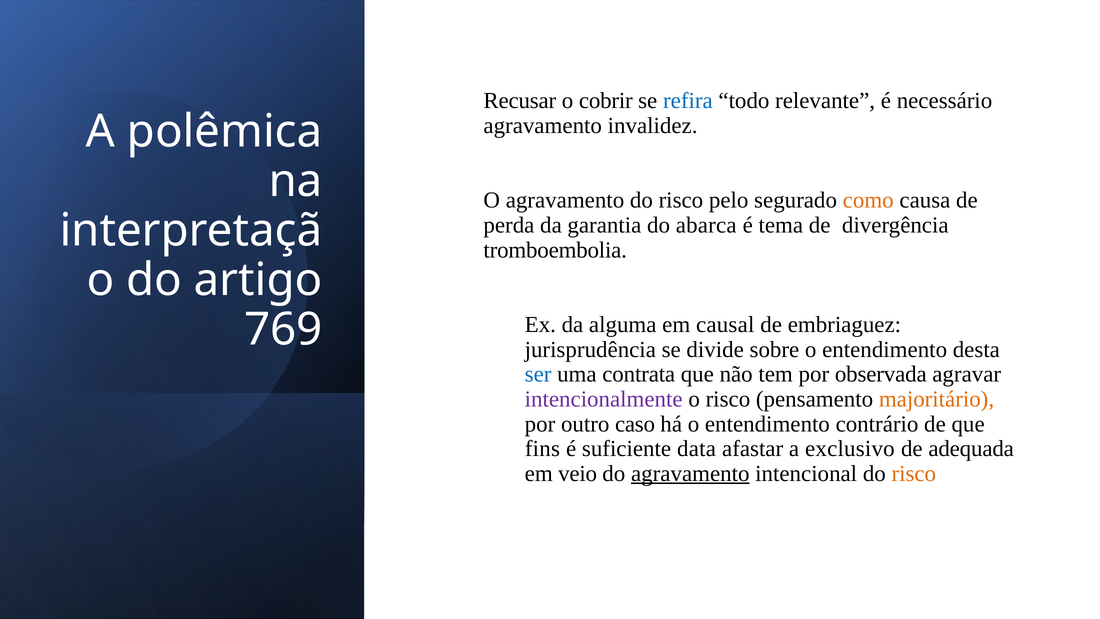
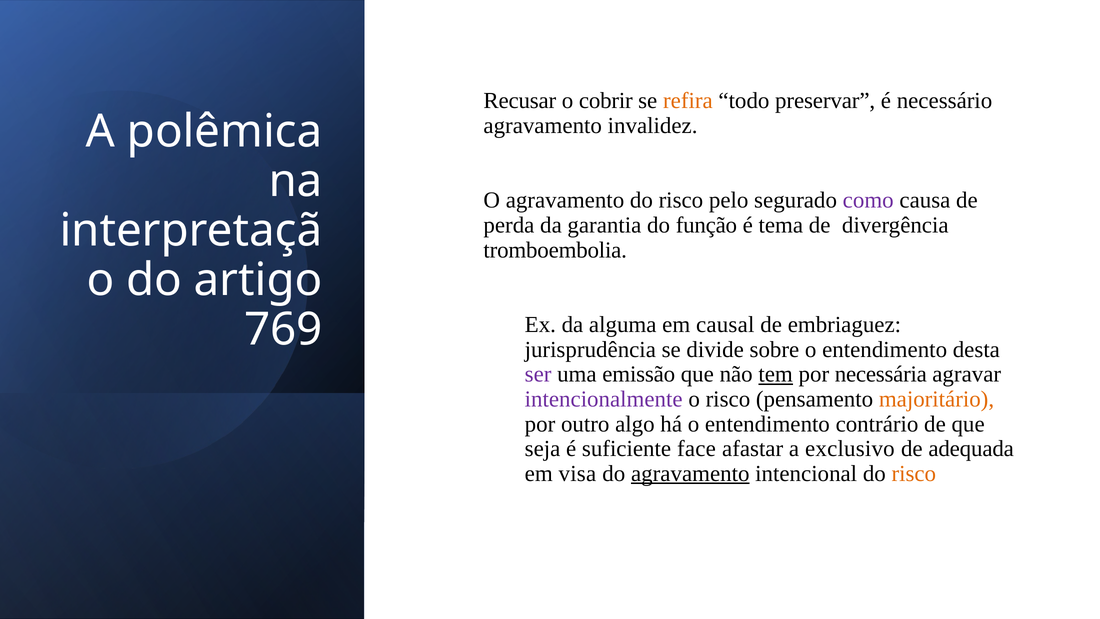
refira colour: blue -> orange
relevante: relevante -> preservar
como colour: orange -> purple
abarca: abarca -> função
ser colour: blue -> purple
contrata: contrata -> emissão
tem underline: none -> present
observada: observada -> necessária
caso: caso -> algo
fins: fins -> seja
data: data -> face
veio: veio -> visa
